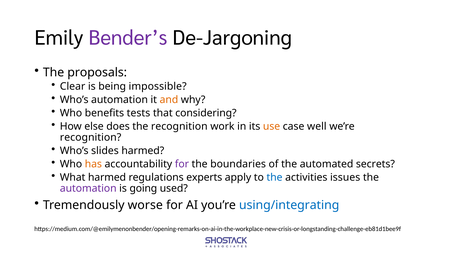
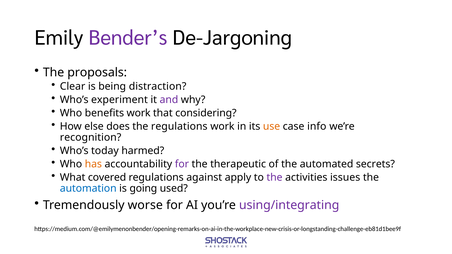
impossible: impossible -> distraction
Who’s automation: automation -> experiment
and colour: orange -> purple
benefits tests: tests -> work
the recognition: recognition -> regulations
well: well -> info
slides: slides -> today
boundaries: boundaries -> therapeutic
What harmed: harmed -> covered
experts: experts -> against
the at (275, 178) colour: blue -> purple
automation at (88, 189) colour: purple -> blue
using/integrating colour: blue -> purple
